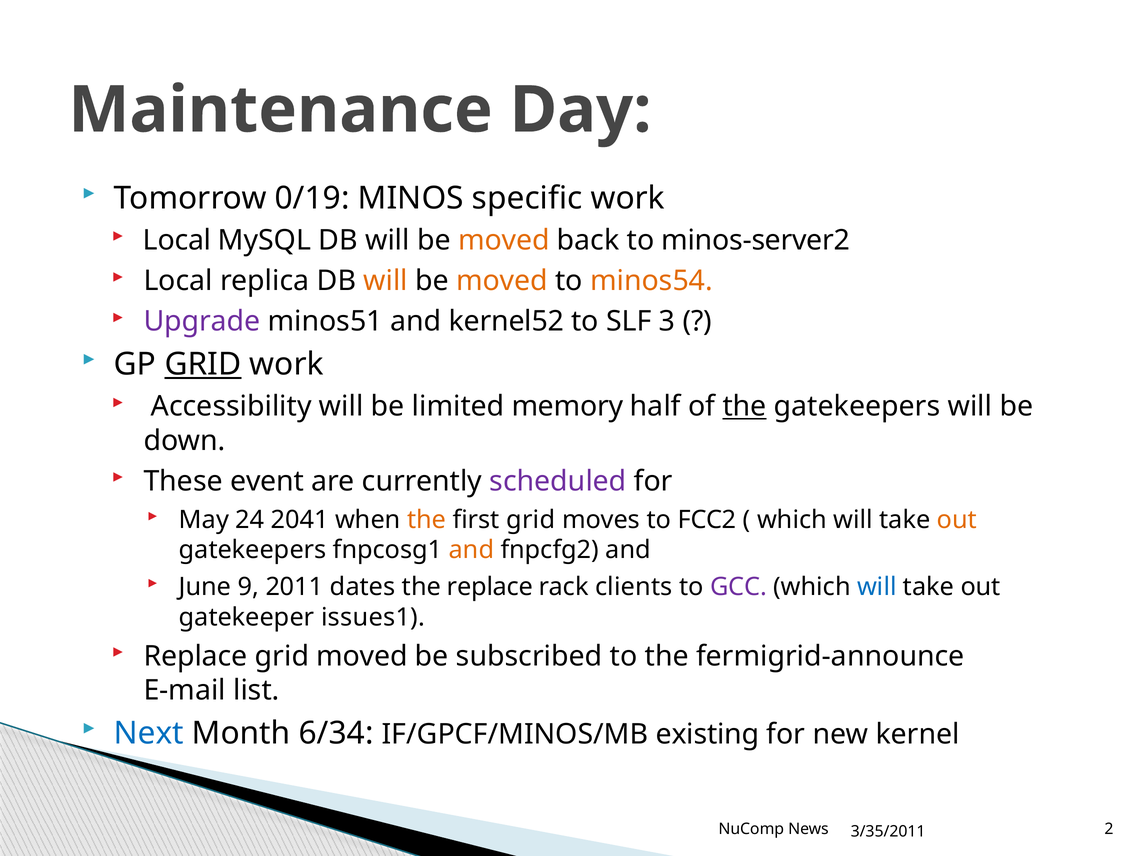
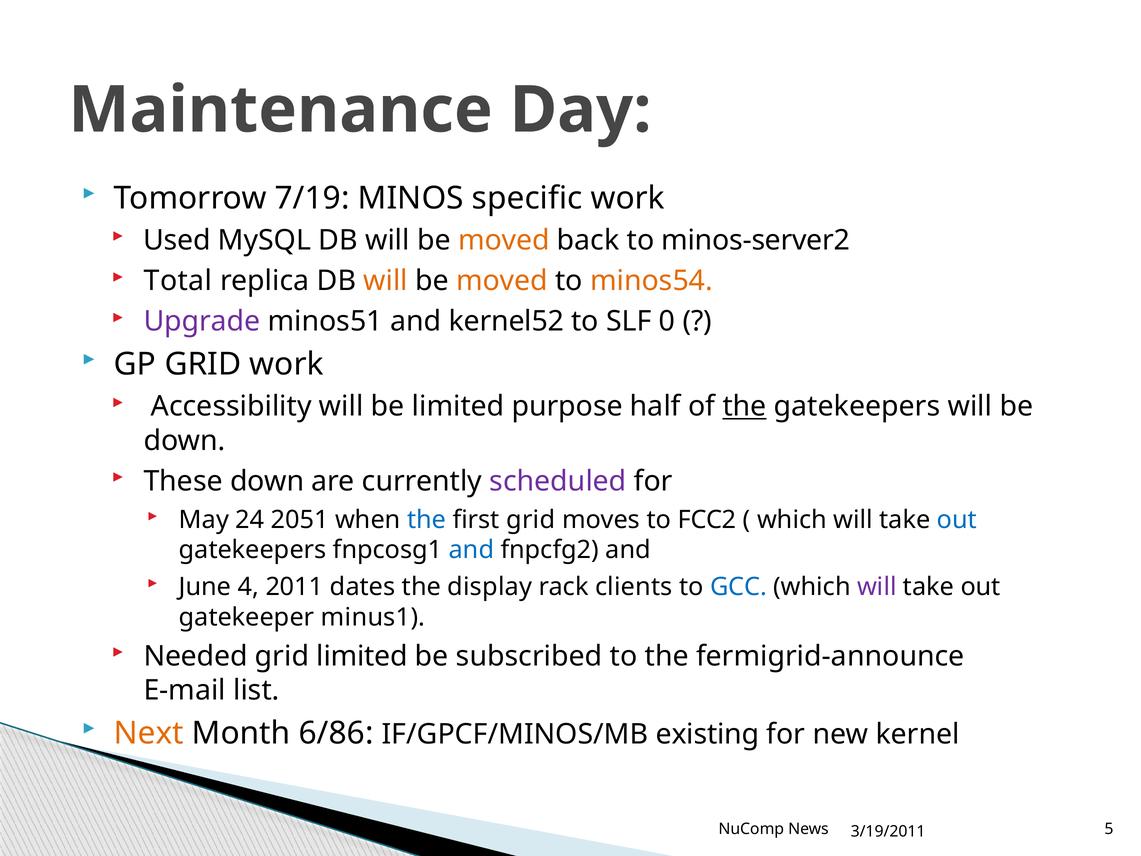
0/19: 0/19 -> 7/19
Local at (177, 240): Local -> Used
Local at (178, 281): Local -> Total
3: 3 -> 0
GRID at (203, 364) underline: present -> none
memory: memory -> purpose
These event: event -> down
2041: 2041 -> 2051
the at (427, 520) colour: orange -> blue
out at (957, 520) colour: orange -> blue
and at (471, 550) colour: orange -> blue
9: 9 -> 4
the replace: replace -> display
GCC colour: purple -> blue
will at (877, 587) colour: blue -> purple
issues1: issues1 -> minus1
Replace at (196, 656): Replace -> Needed
grid moved: moved -> limited
Next colour: blue -> orange
6/34: 6/34 -> 6/86
2: 2 -> 5
3/35/2011: 3/35/2011 -> 3/19/2011
